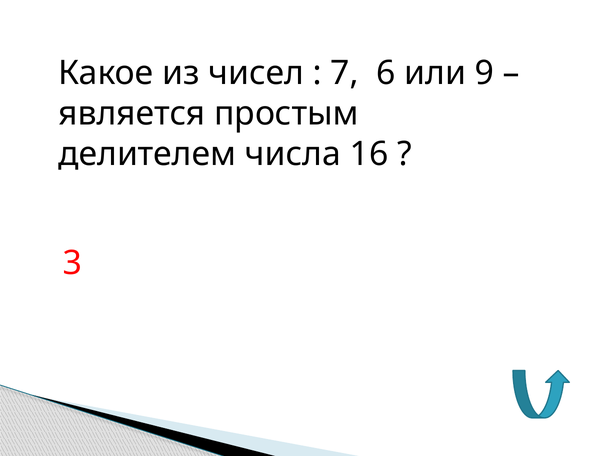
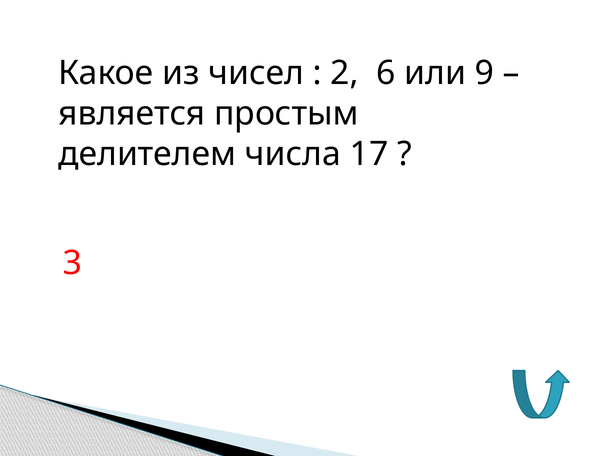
7: 7 -> 2
16: 16 -> 17
